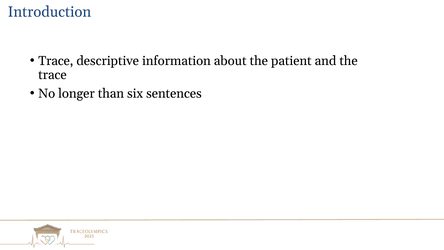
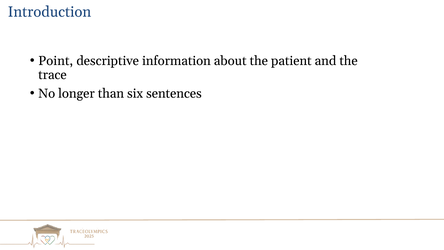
Trace at (56, 61): Trace -> Point
